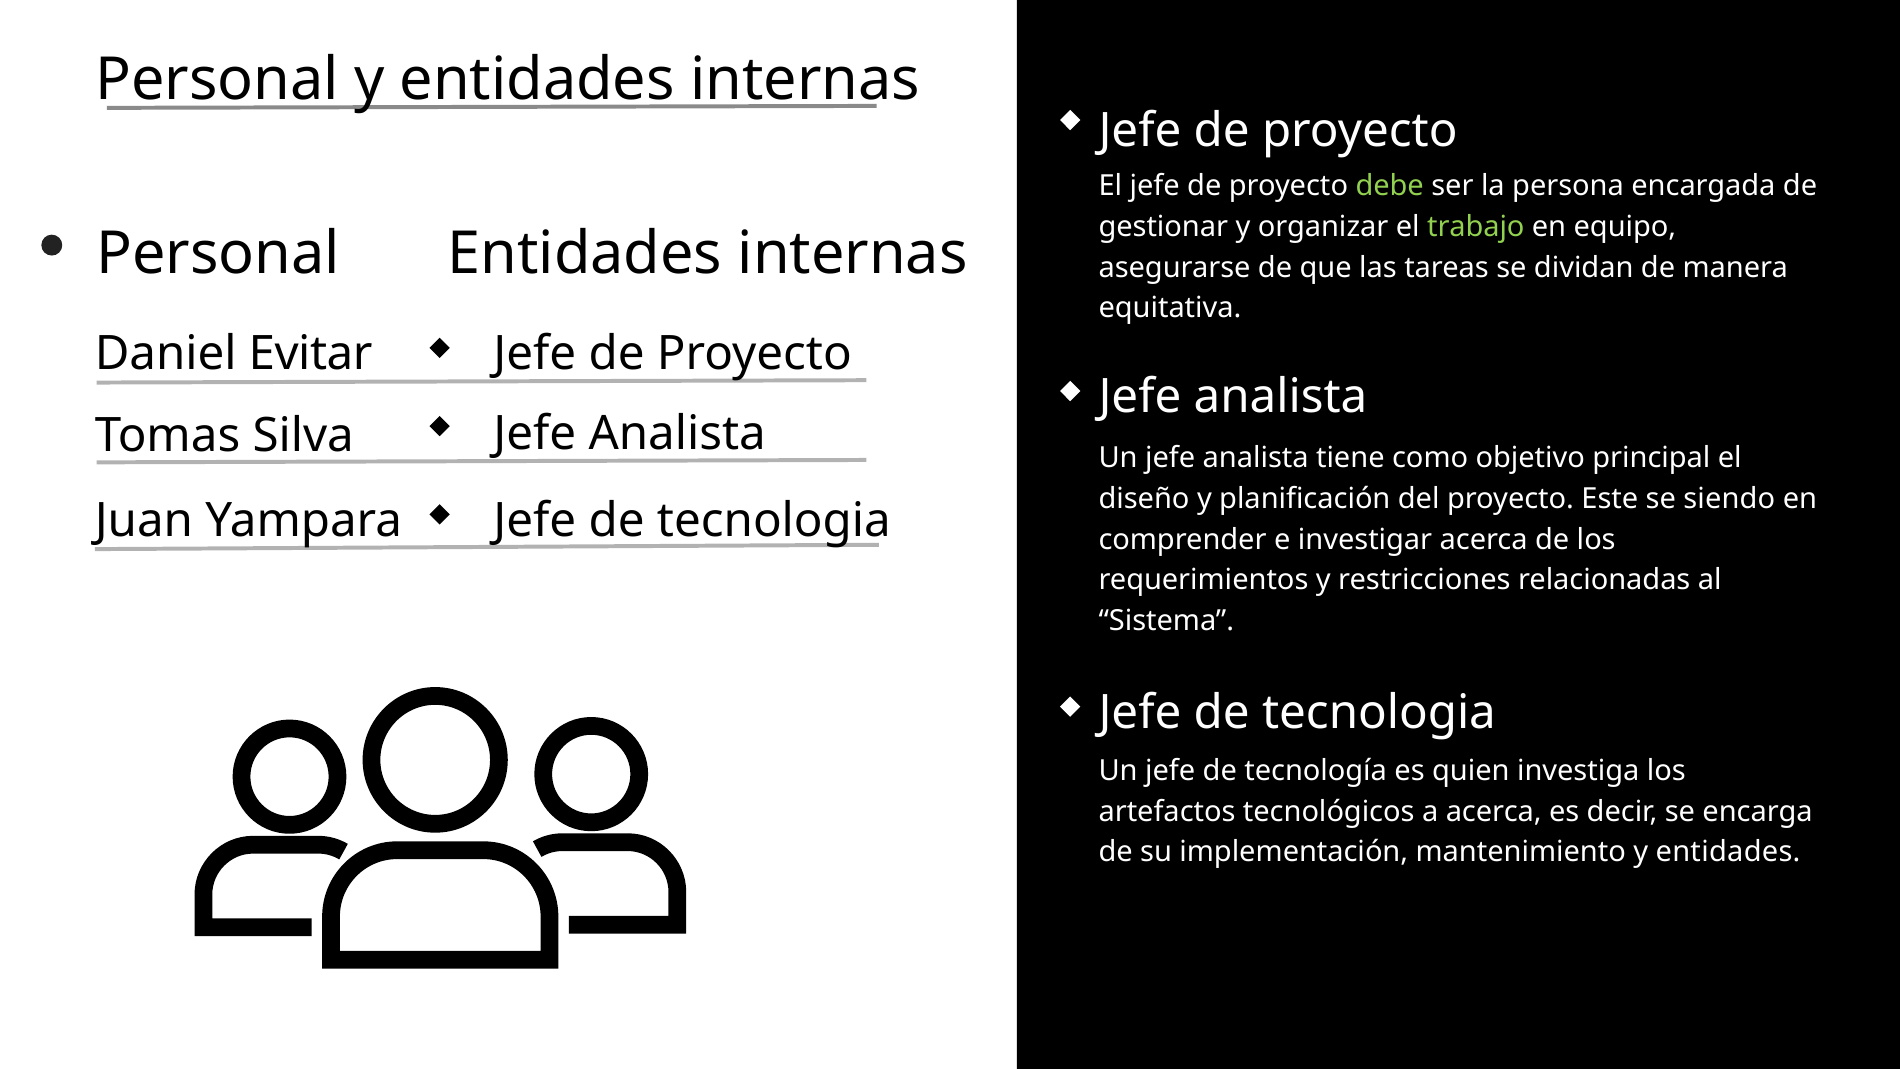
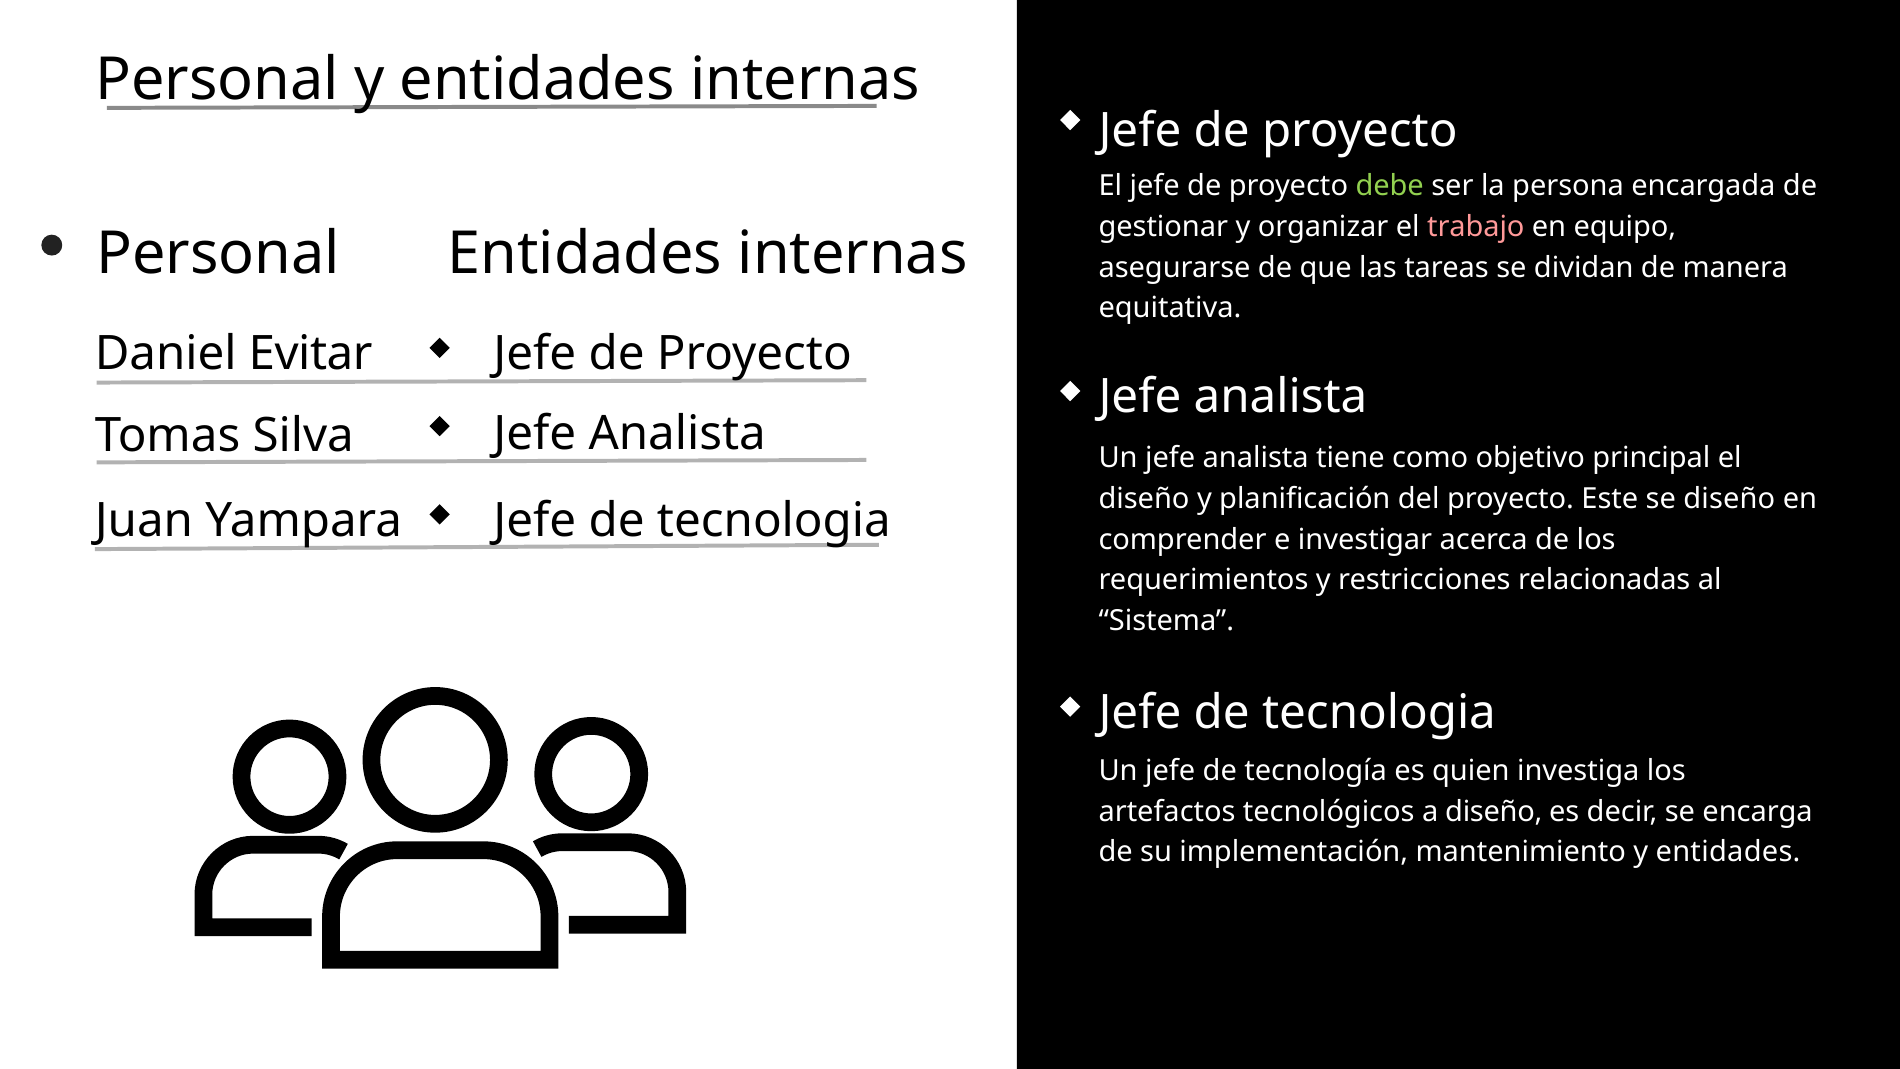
trabajo colour: light green -> pink
se siendo: siendo -> diseño
a acerca: acerca -> diseño
